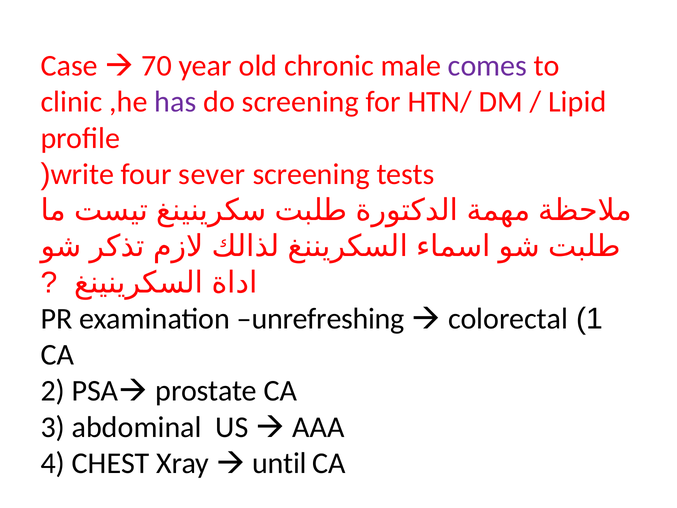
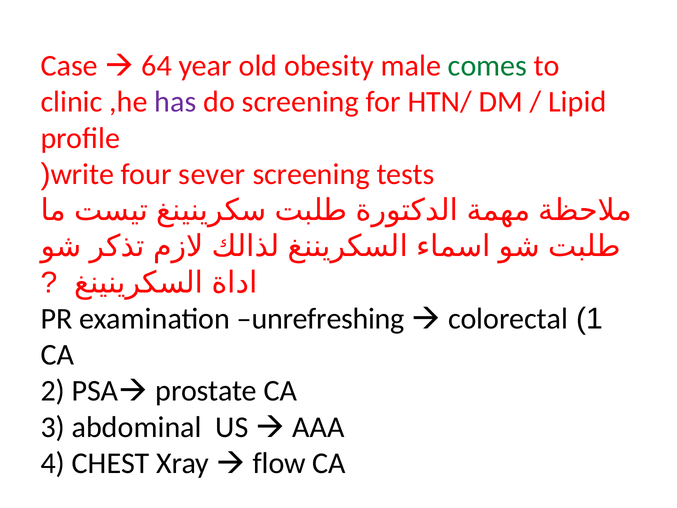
70: 70 -> 64
chronic: chronic -> obesity
comes colour: purple -> green
until: until -> flow
